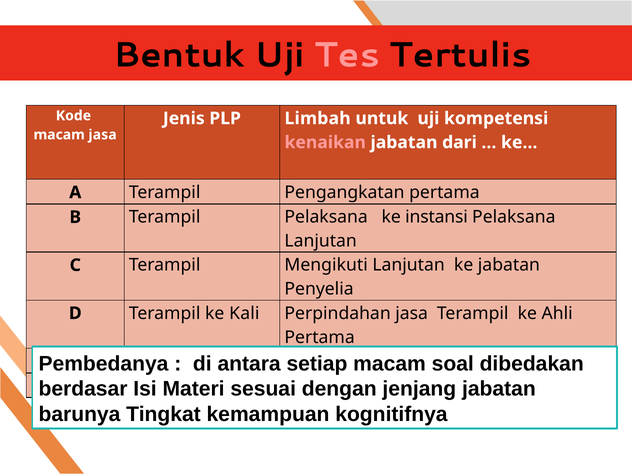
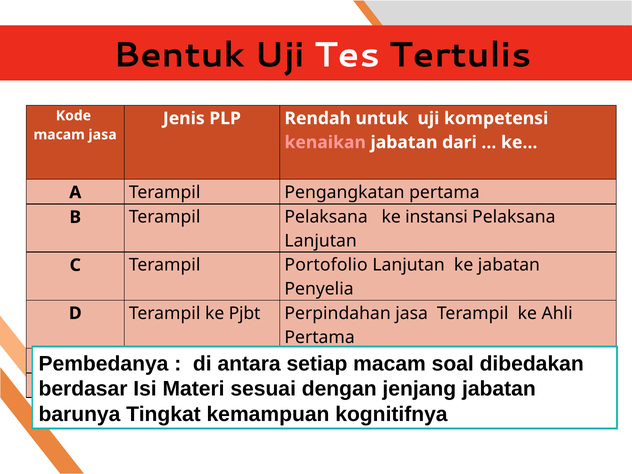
Tes colour: pink -> white
Limbah: Limbah -> Rendah
Mengikuti: Mengikuti -> Portofolio
Kali: Kali -> Pjbt
